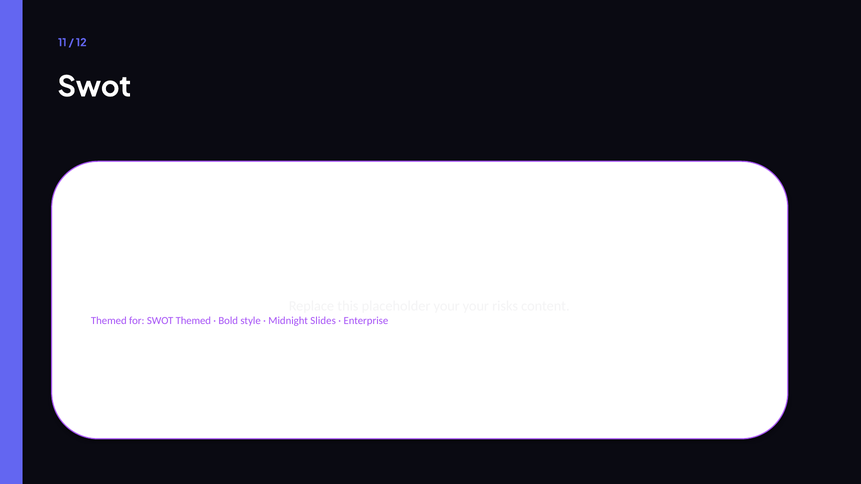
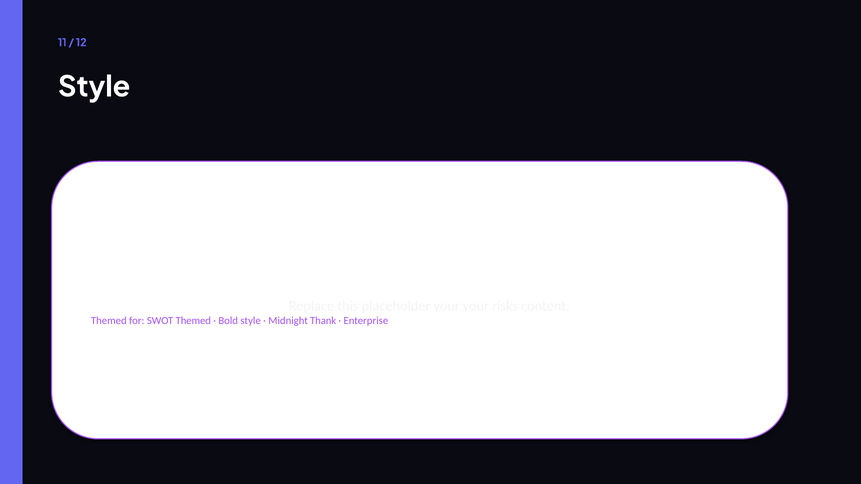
Swot at (94, 87): Swot -> Style
Slides: Slides -> Thank
